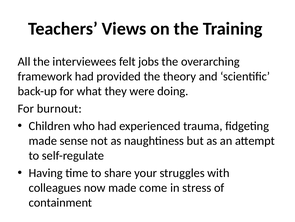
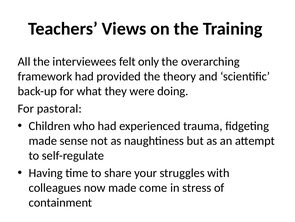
jobs: jobs -> only
burnout: burnout -> pastoral
